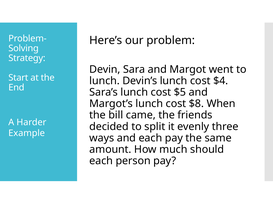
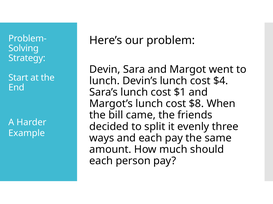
$5: $5 -> $1
